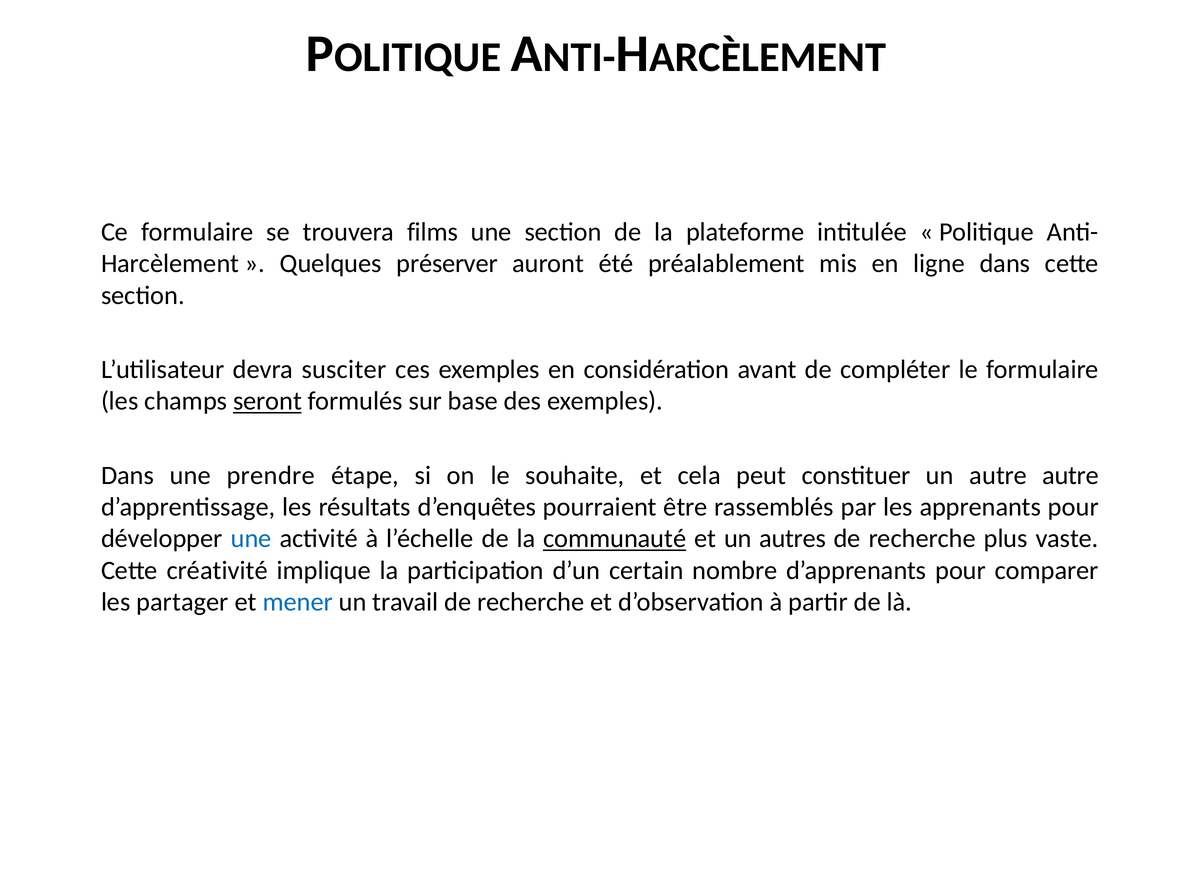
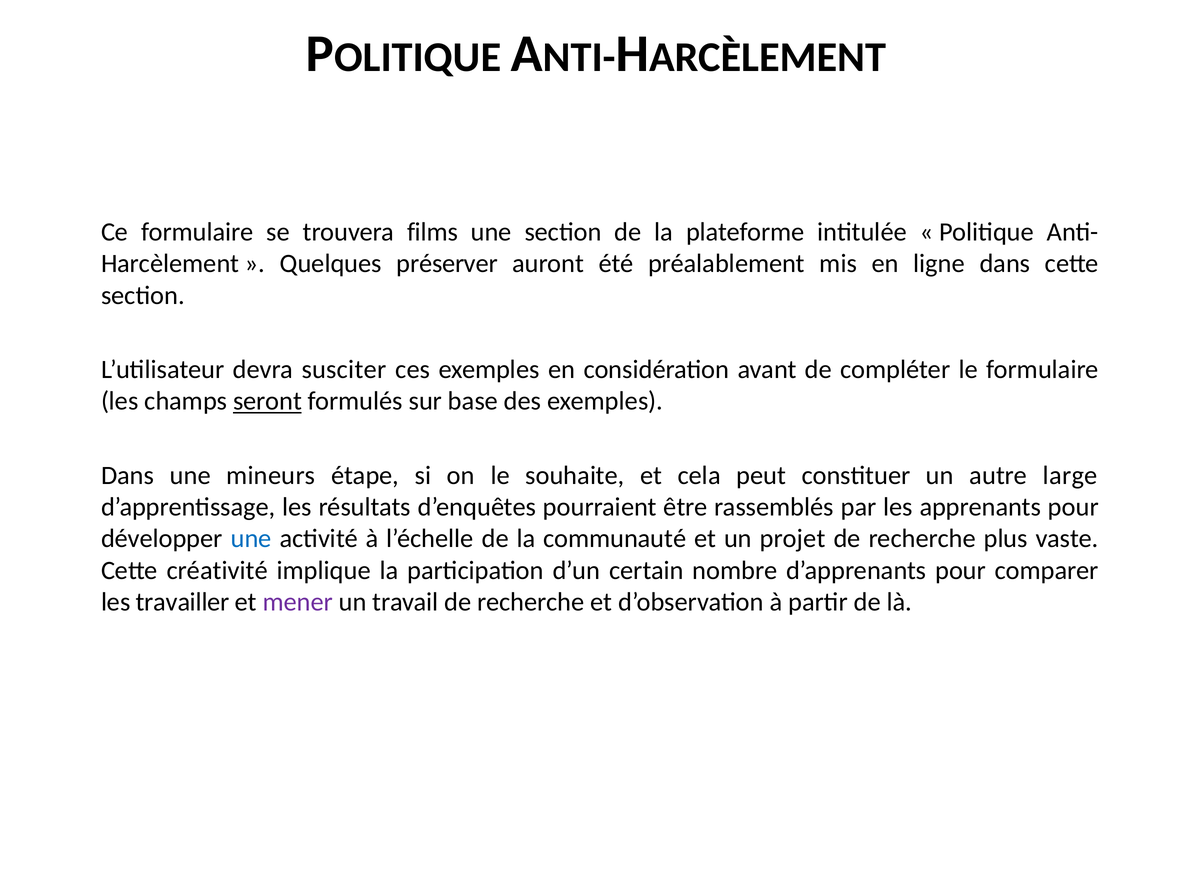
prendre: prendre -> mineurs
autre autre: autre -> large
communauté underline: present -> none
autres: autres -> projet
partager: partager -> travailler
mener colour: blue -> purple
